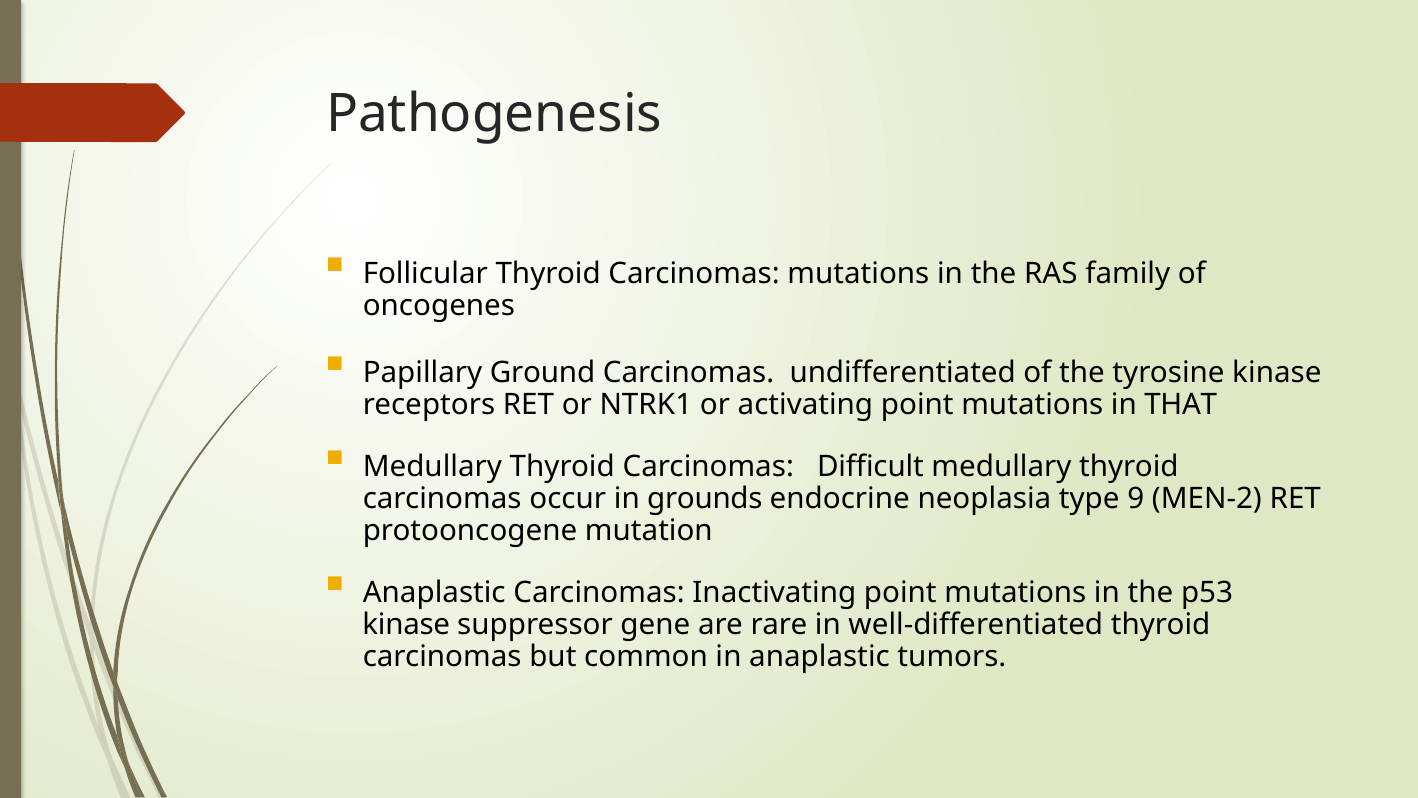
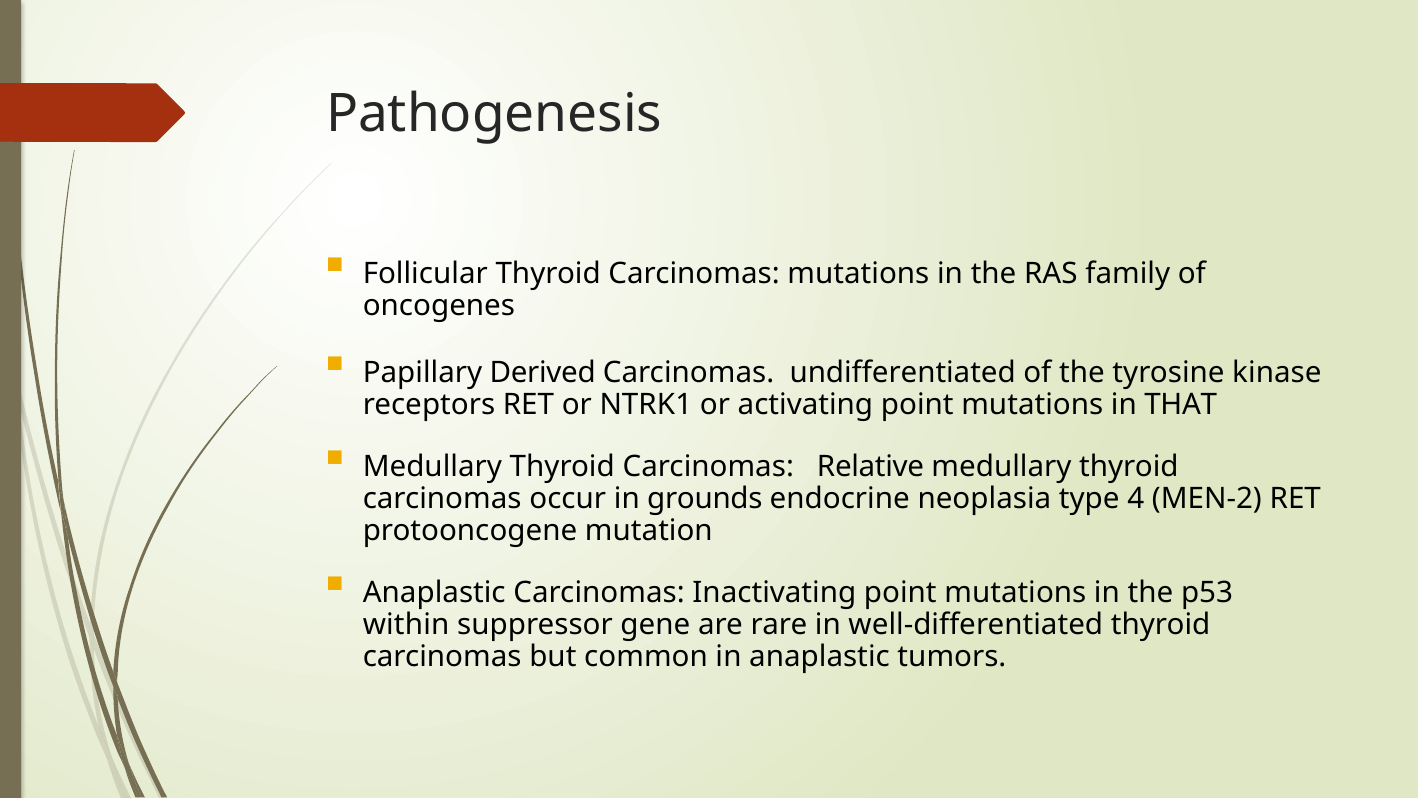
Ground: Ground -> Derived
Difficult: Difficult -> Relative
9: 9 -> 4
kinase at (406, 625): kinase -> within
